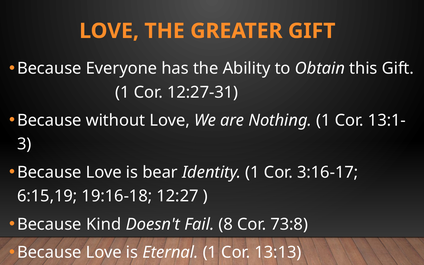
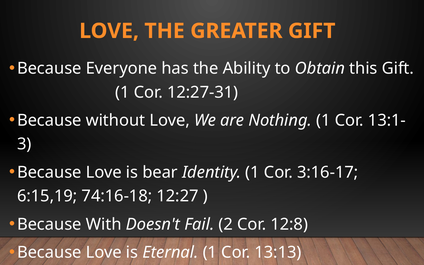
19:16-18: 19:16-18 -> 74:16-18
Kind: Kind -> With
8: 8 -> 2
73:8: 73:8 -> 12:8
